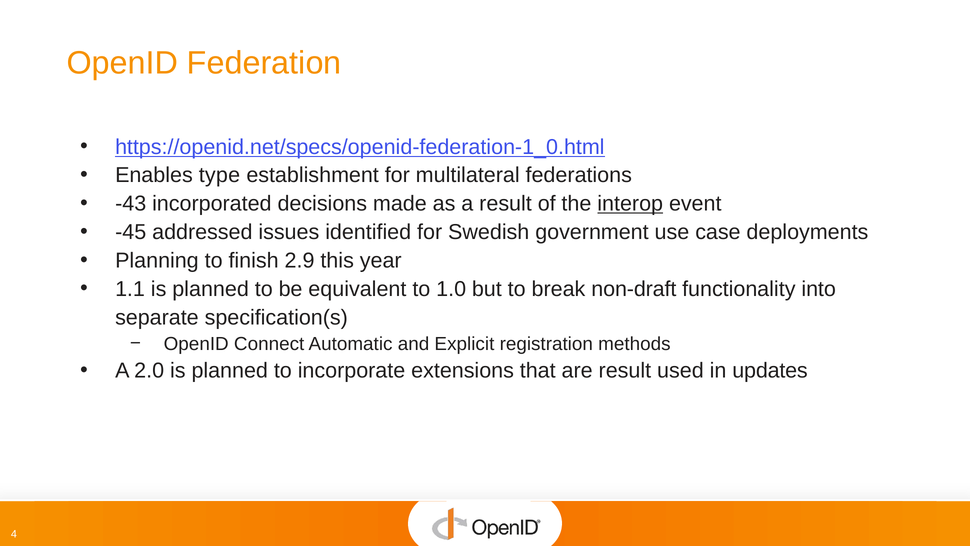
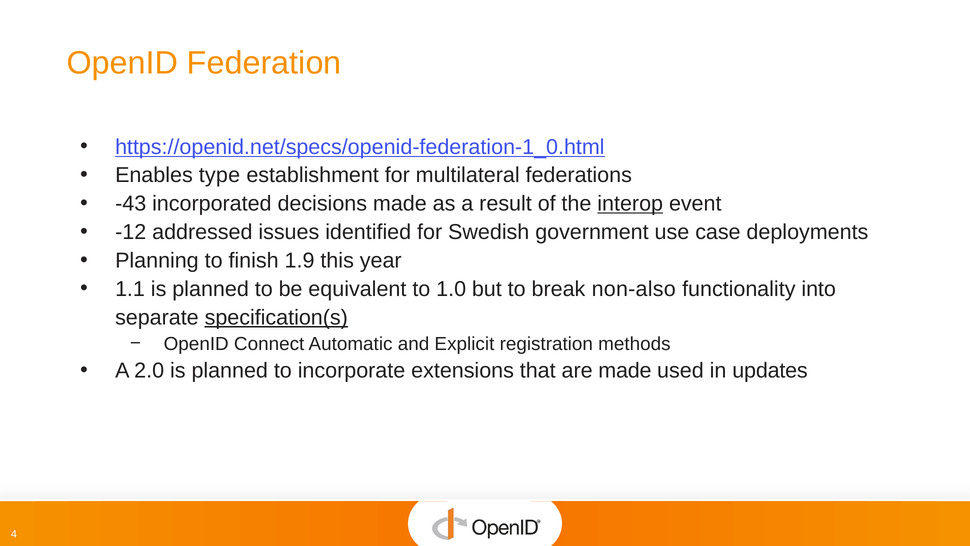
-45: -45 -> -12
2.9: 2.9 -> 1.9
non-draft: non-draft -> non-also
specification(s underline: none -> present
are result: result -> made
